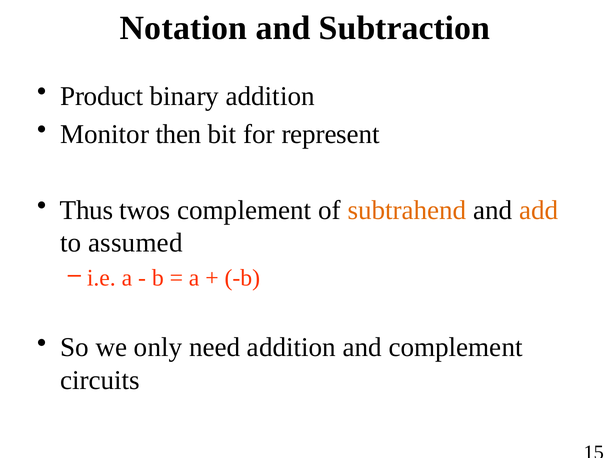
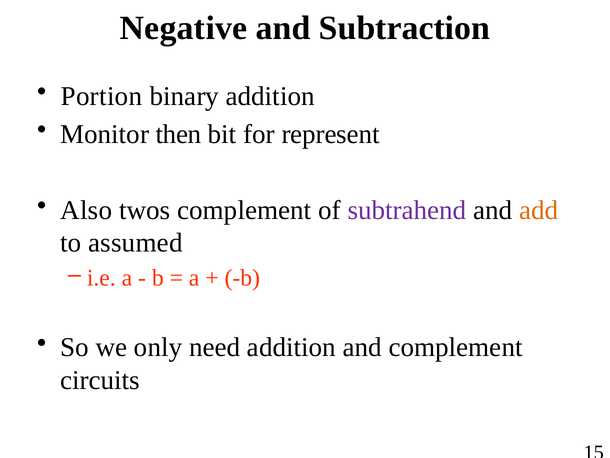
Notation: Notation -> Negative
Product: Product -> Portion
Thus: Thus -> Also
subtrahend colour: orange -> purple
